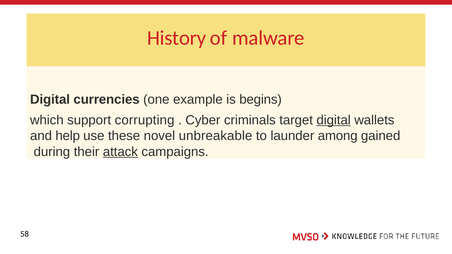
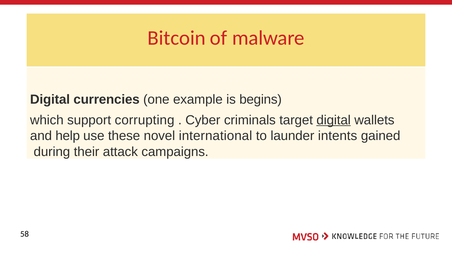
History: History -> Bitcoin
unbreakable: unbreakable -> international
among: among -> intents
attack underline: present -> none
